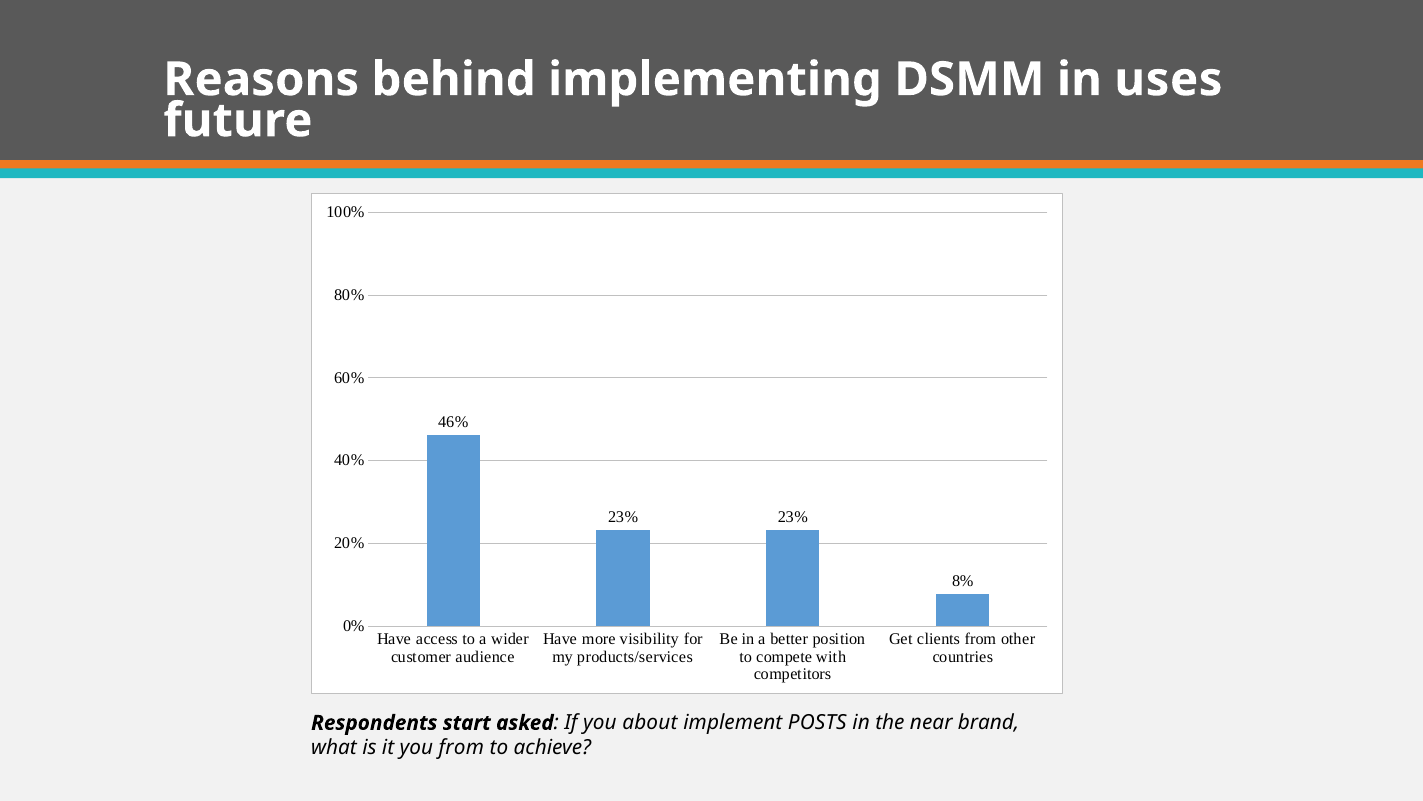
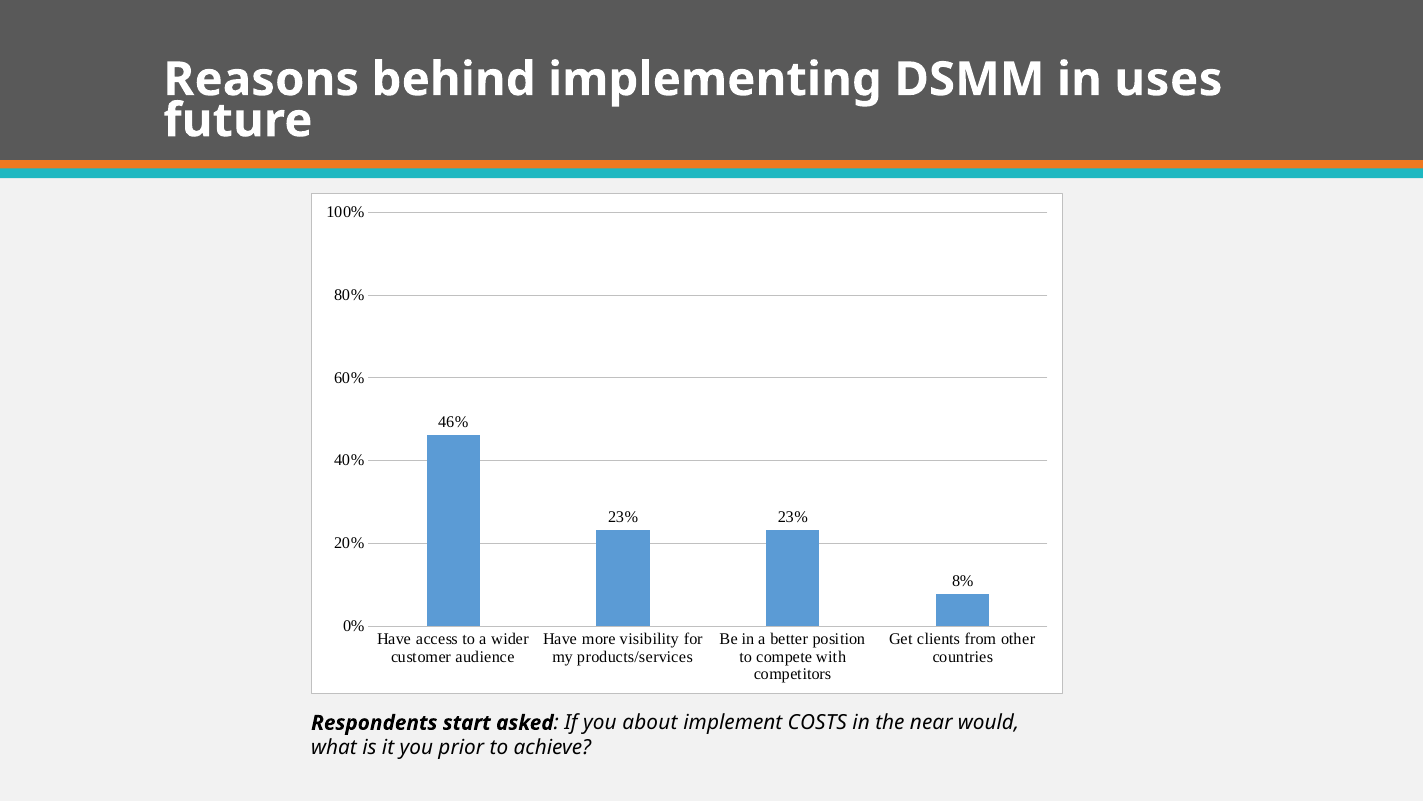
POSTS: POSTS -> COSTS
brand: brand -> would
you from: from -> prior
